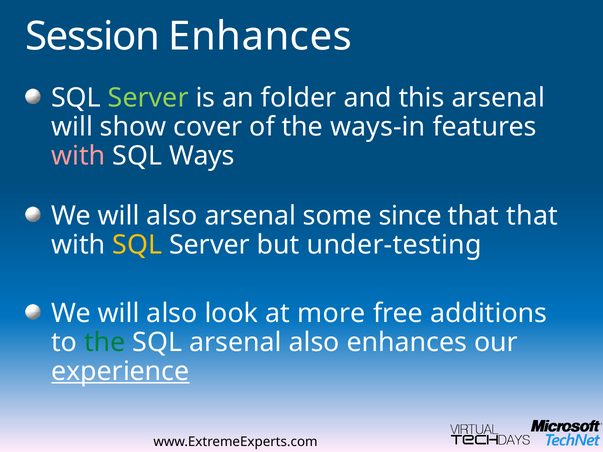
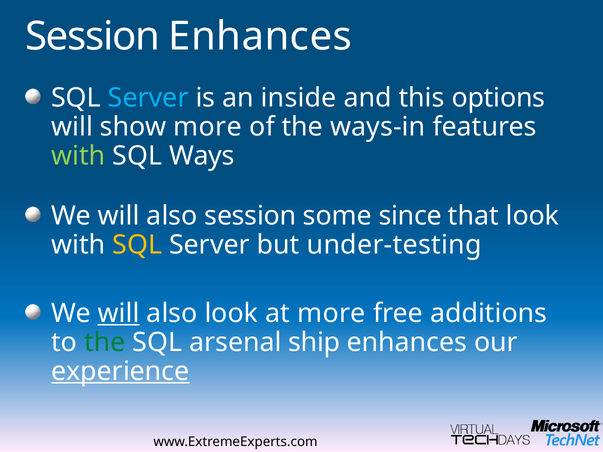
Server at (148, 98) colour: light green -> light blue
folder: folder -> inside
this arsenal: arsenal -> options
show cover: cover -> more
with at (78, 156) colour: pink -> light green
also arsenal: arsenal -> session
that that: that -> look
will at (119, 313) underline: none -> present
arsenal also: also -> ship
